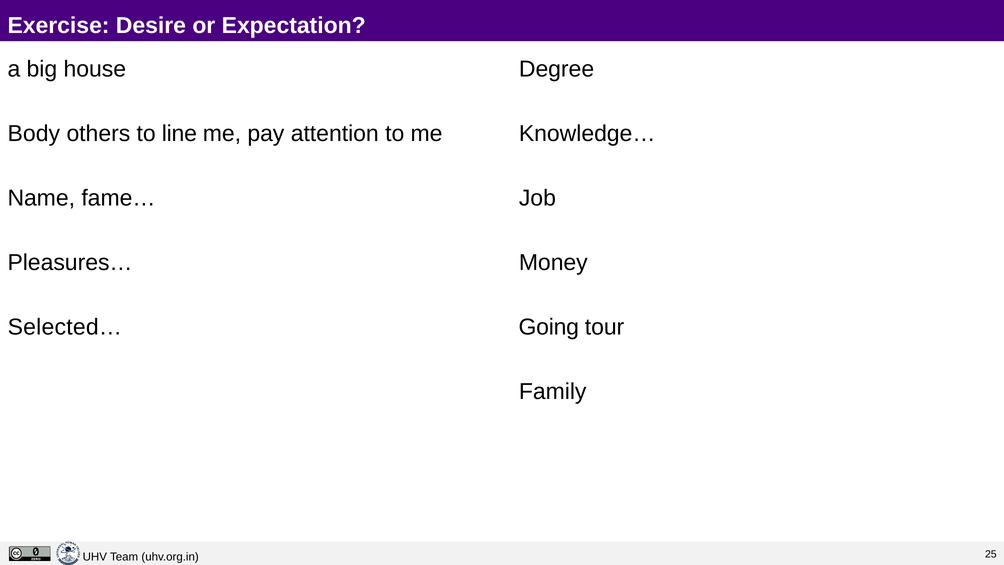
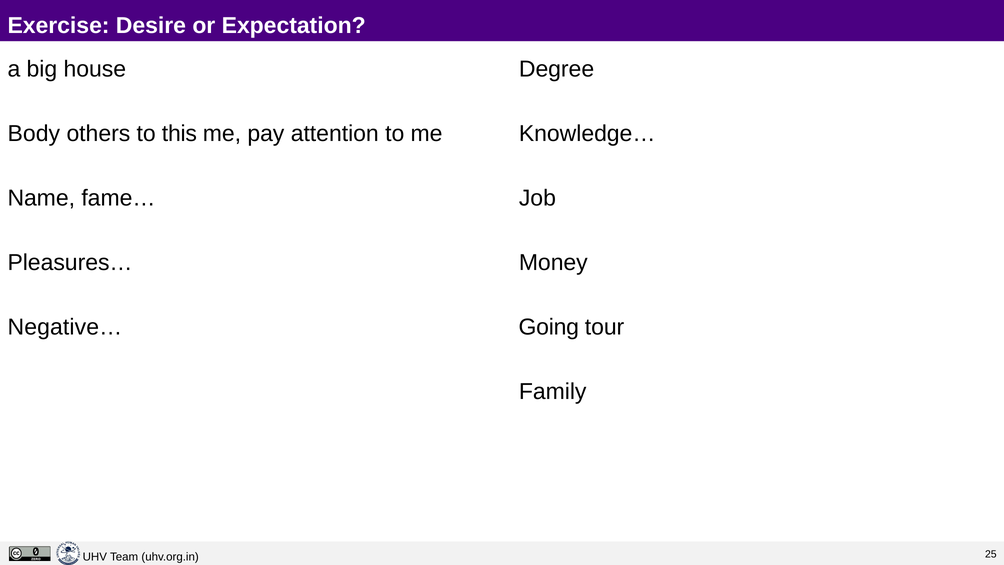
line: line -> this
Selected…: Selected… -> Negative…
